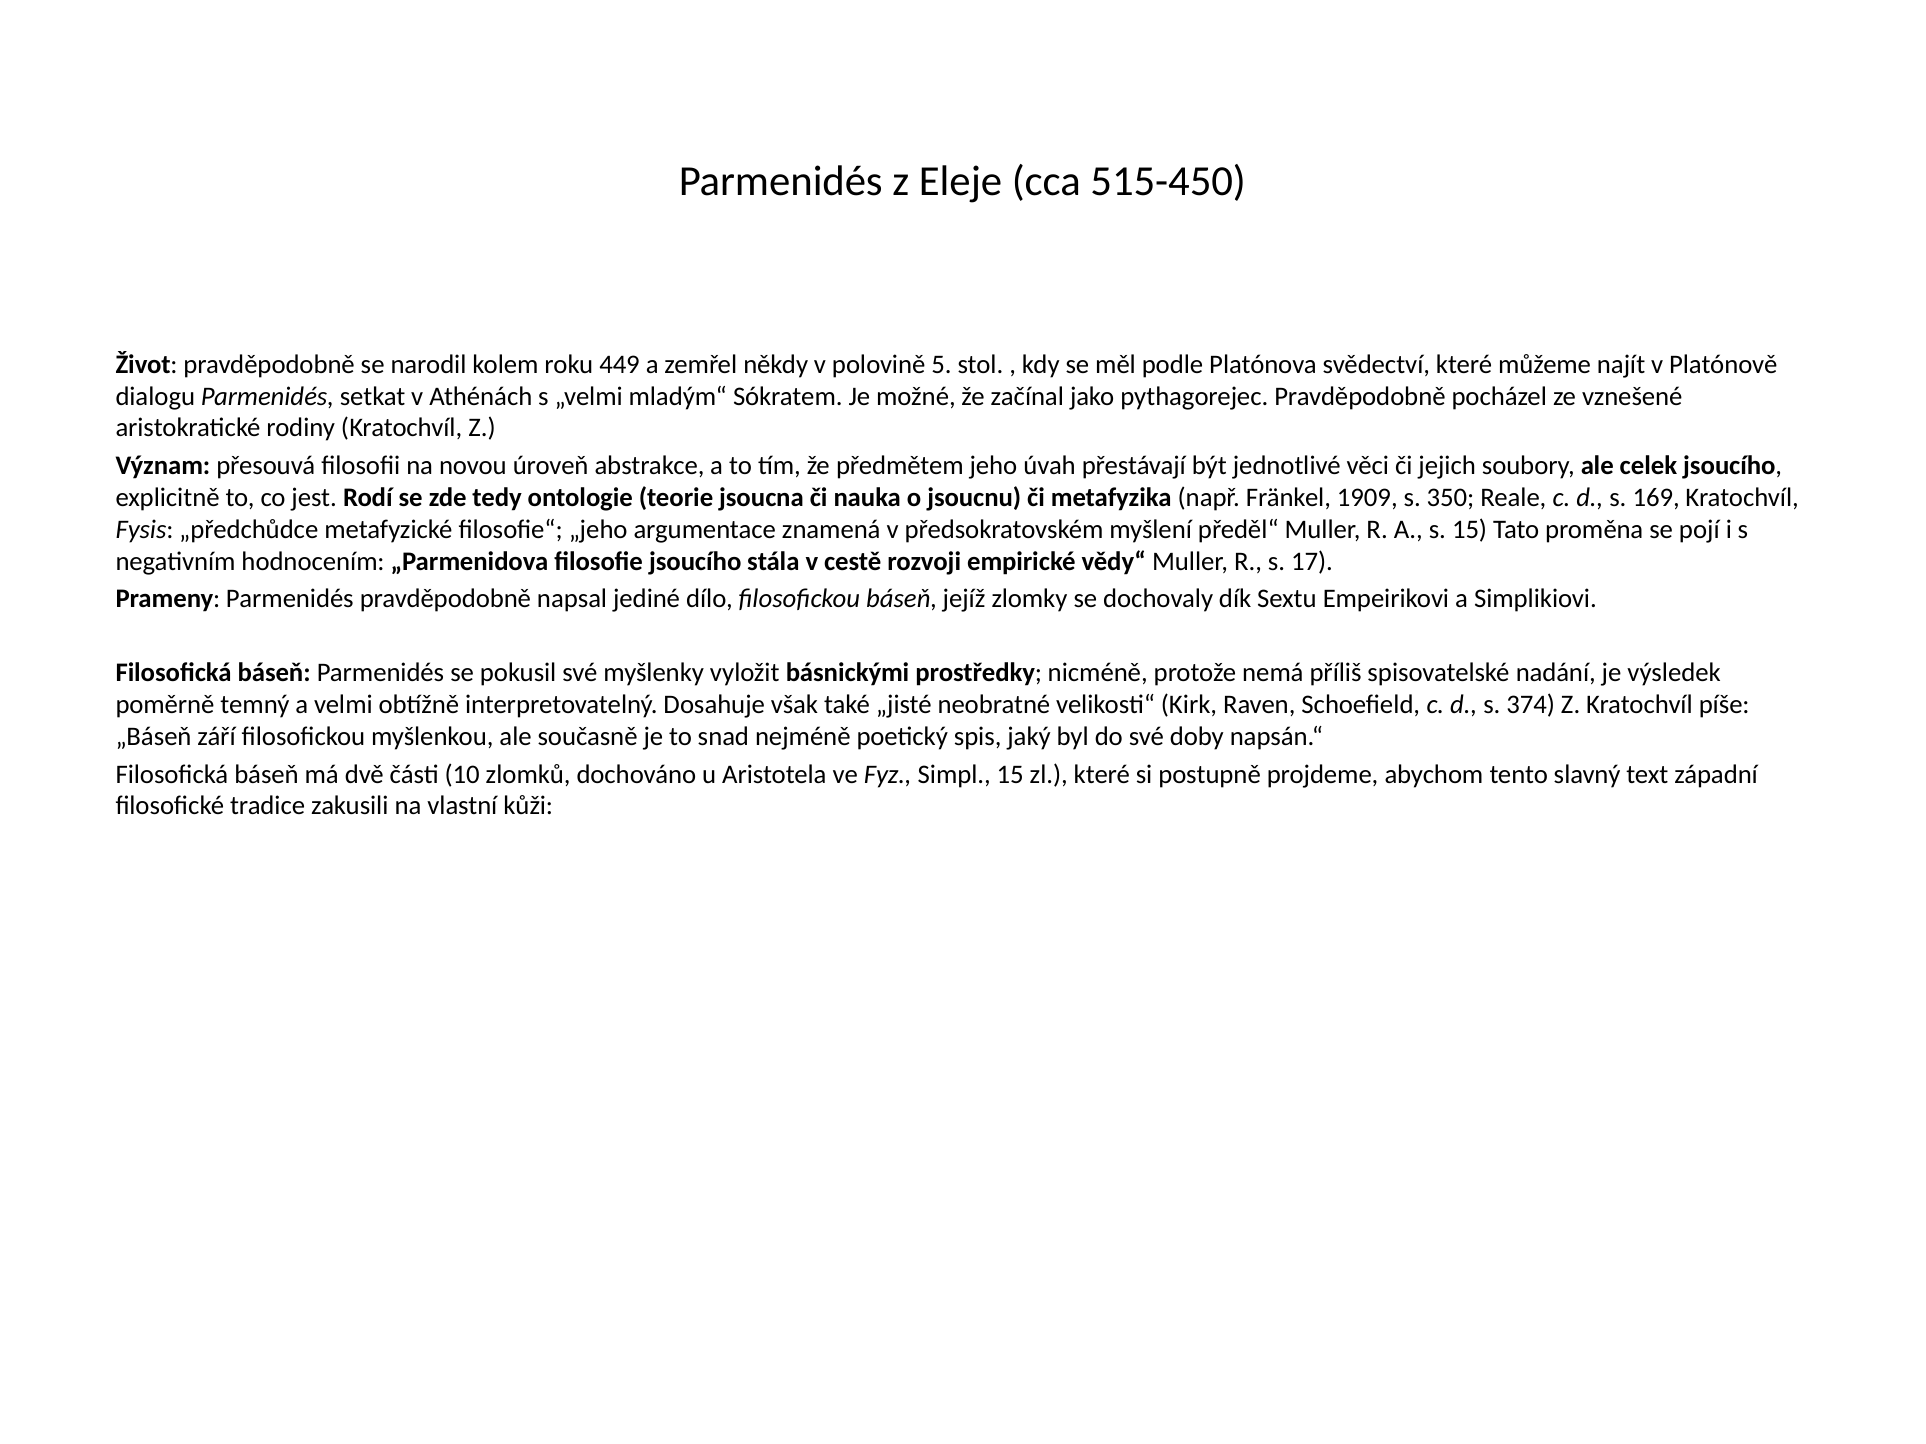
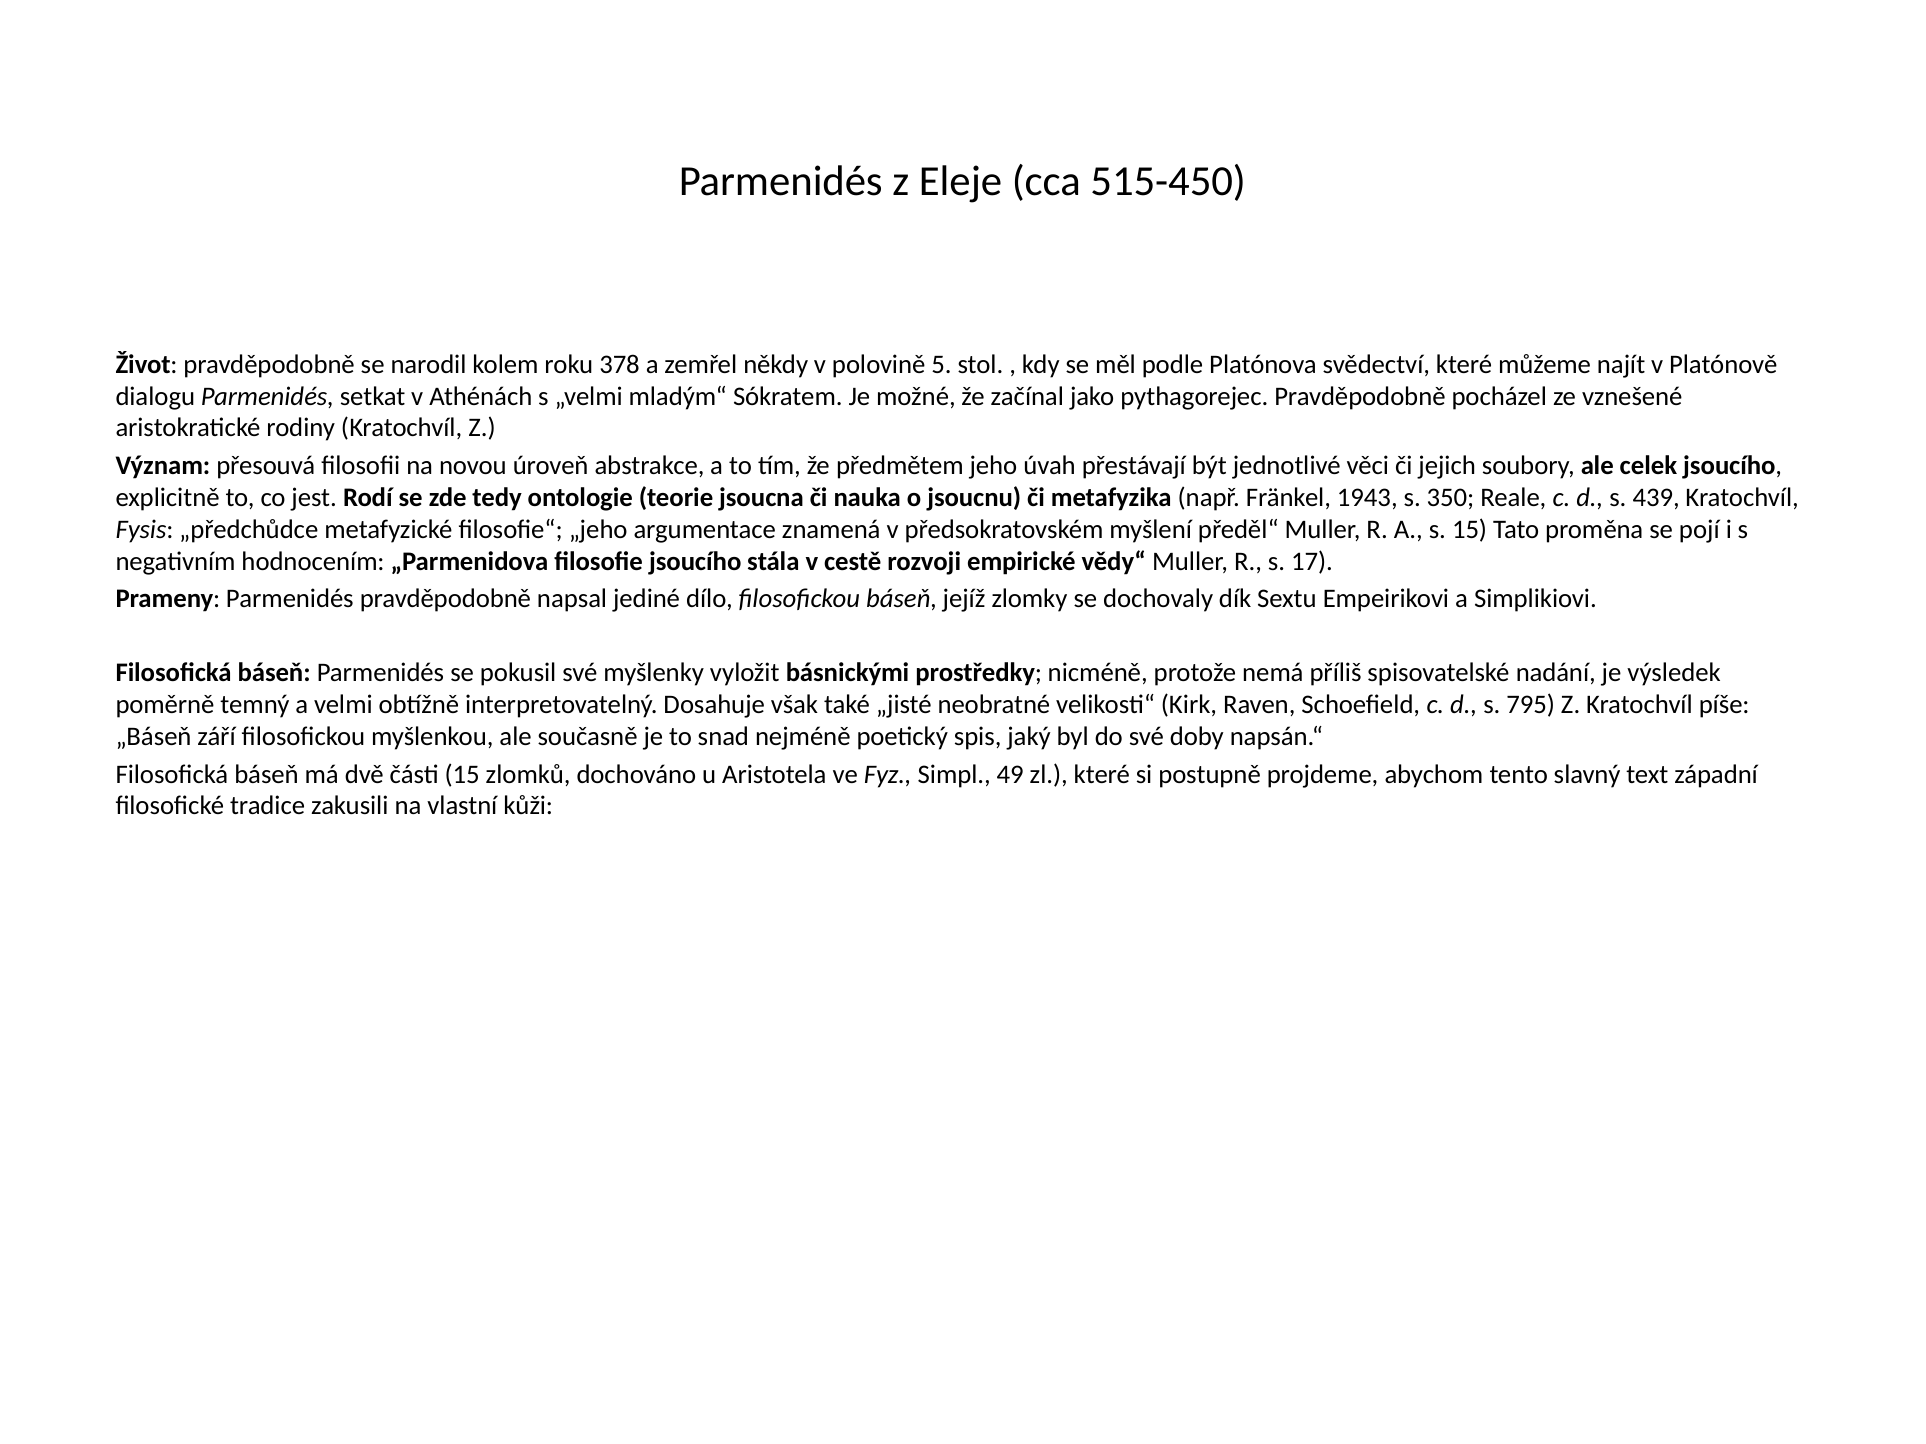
449: 449 -> 378
1909: 1909 -> 1943
169: 169 -> 439
374: 374 -> 795
části 10: 10 -> 15
Simpl 15: 15 -> 49
